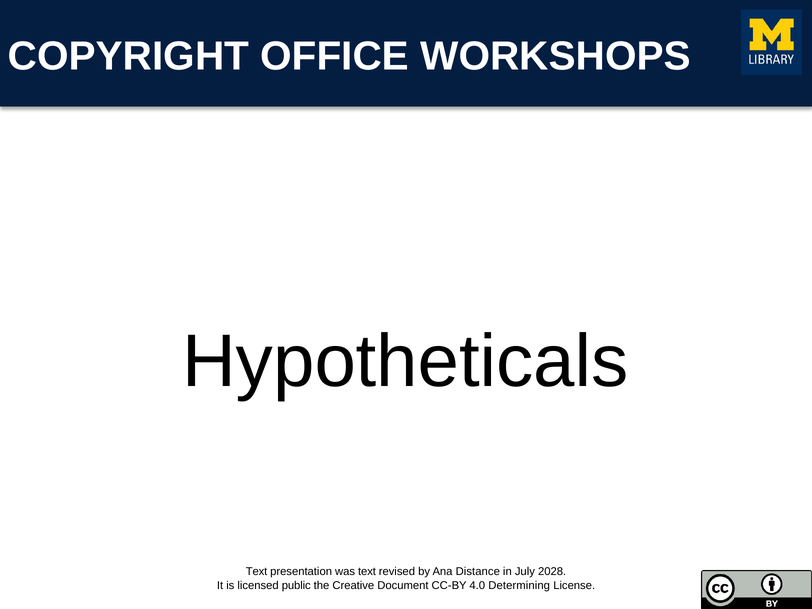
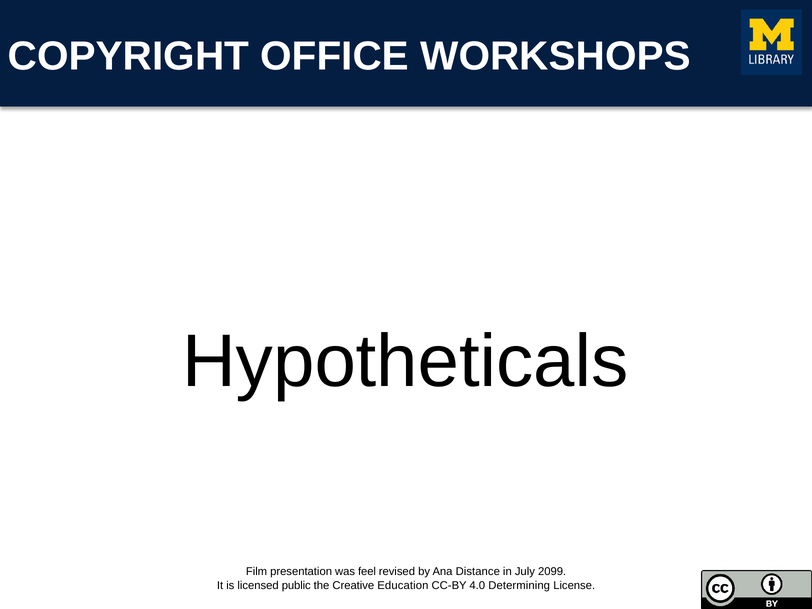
Text at (257, 572): Text -> Film
was text: text -> feel
2028: 2028 -> 2099
Document: Document -> Education
